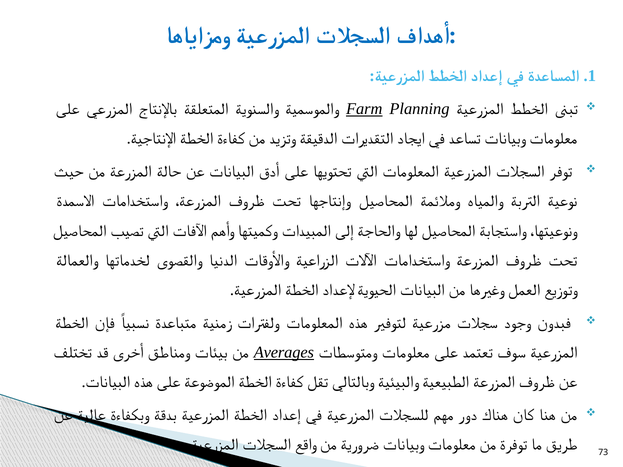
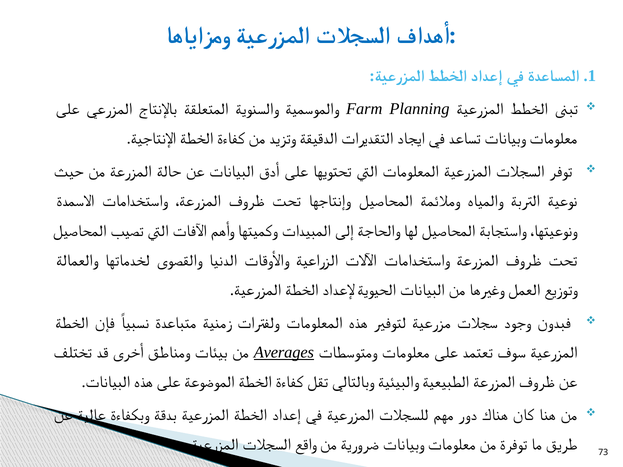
Farm underline: present -> none
